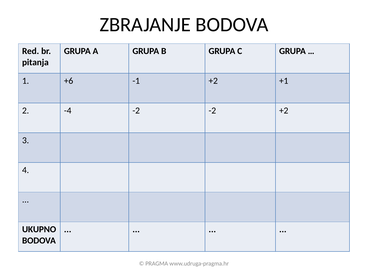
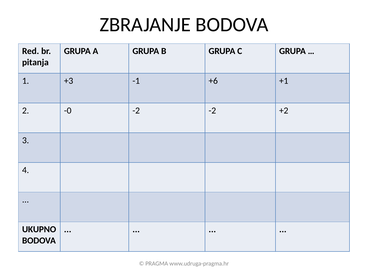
+6: +6 -> +3
-1 +2: +2 -> +6
-4: -4 -> -0
